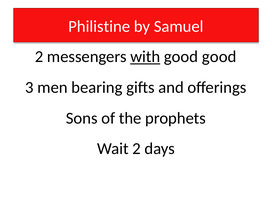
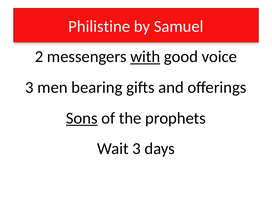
good good: good -> voice
Sons underline: none -> present
Wait 2: 2 -> 3
